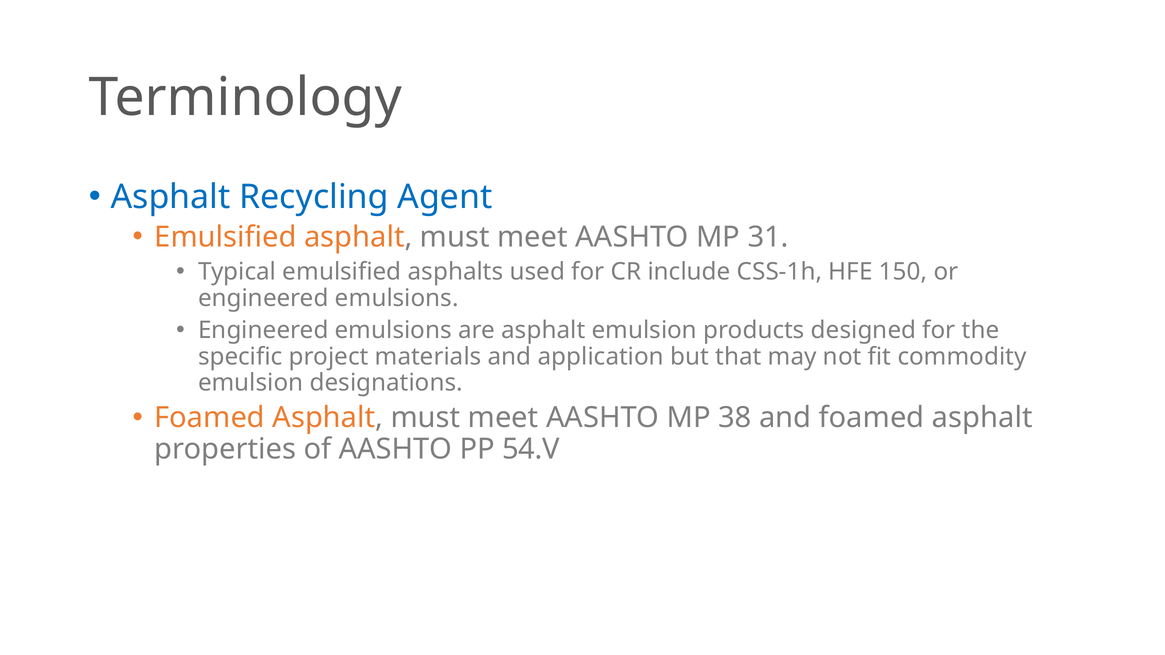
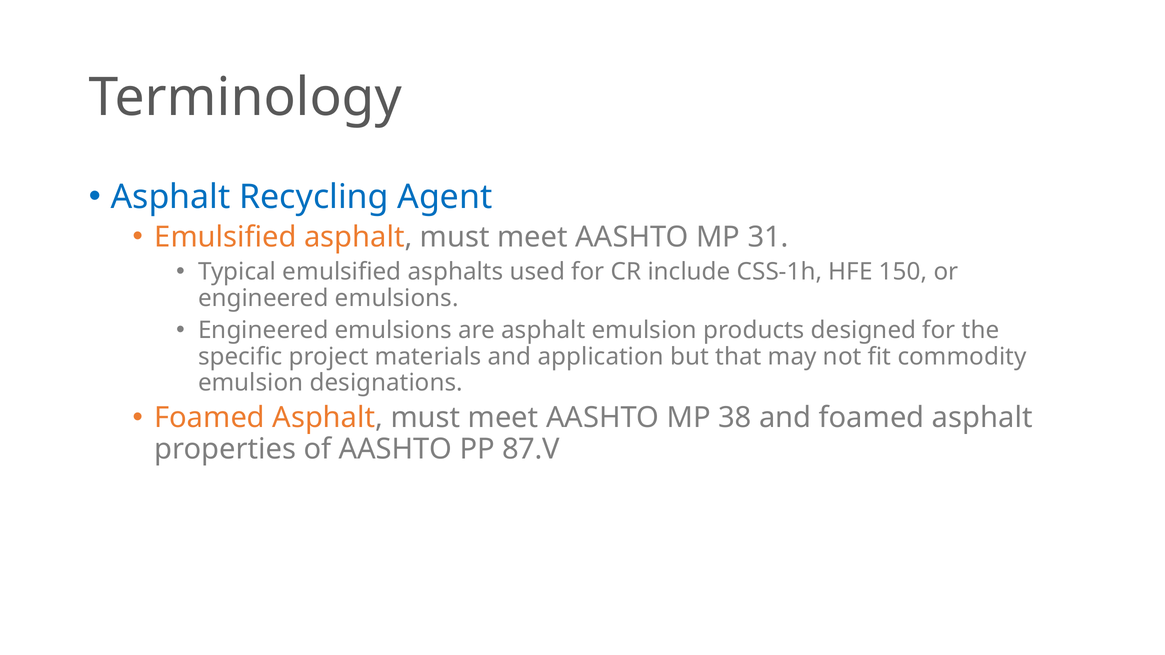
54.V: 54.V -> 87.V
